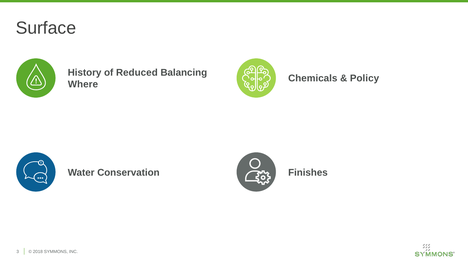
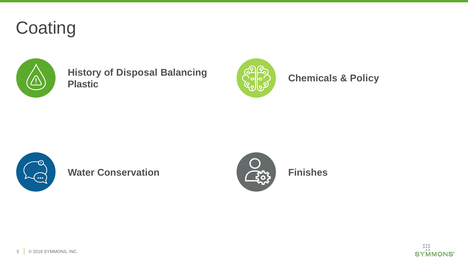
Surface: Surface -> Coating
Reduced: Reduced -> Disposal
Where: Where -> Plastic
